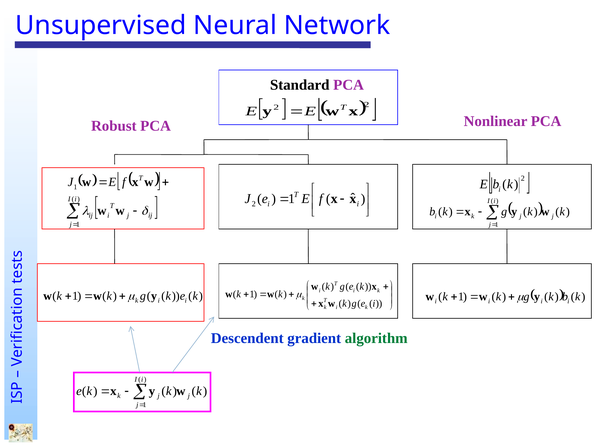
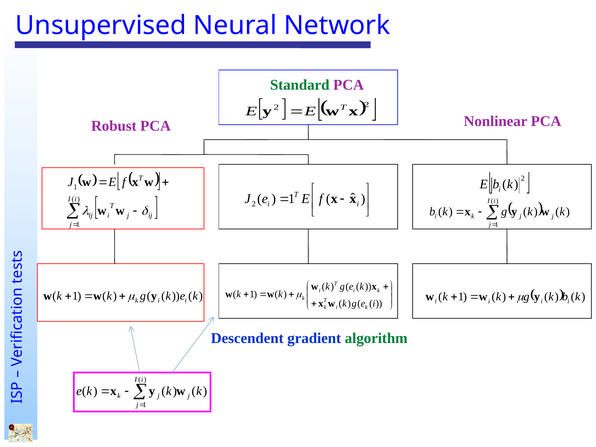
Standard colour: black -> green
